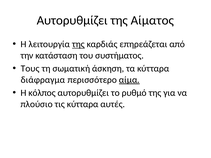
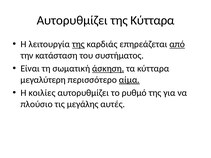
της Αίματος: Αίματος -> Κύτταρα
από underline: none -> present
Τους: Τους -> Είναι
άσκηση underline: none -> present
διάφραγμα: διάφραγμα -> μεγαλύτερη
κόλπος: κόλπος -> κοιλίες
τις κύτταρα: κύτταρα -> μεγάλης
